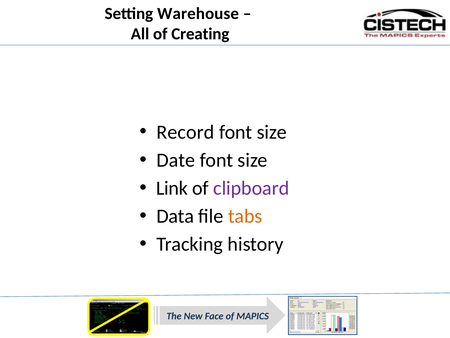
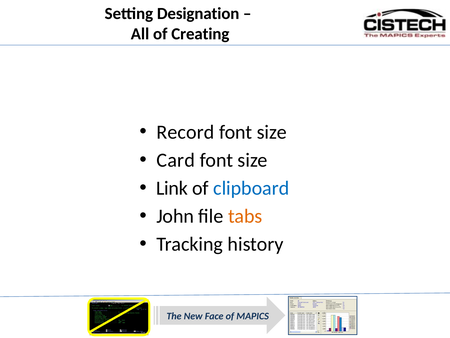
Warehouse: Warehouse -> Designation
Date: Date -> Card
clipboard colour: purple -> blue
Data: Data -> John
